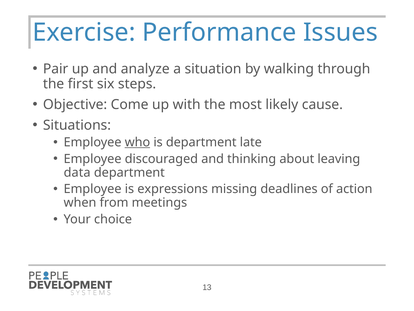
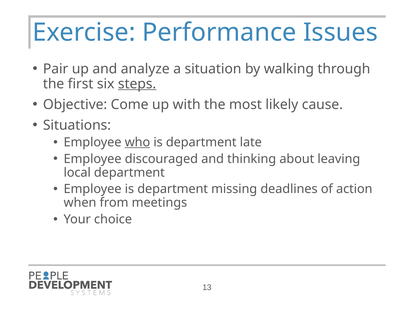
steps underline: none -> present
data: data -> local
Employee is expressions: expressions -> department
